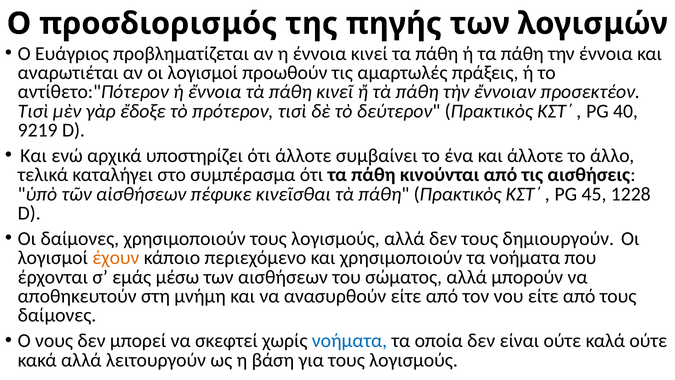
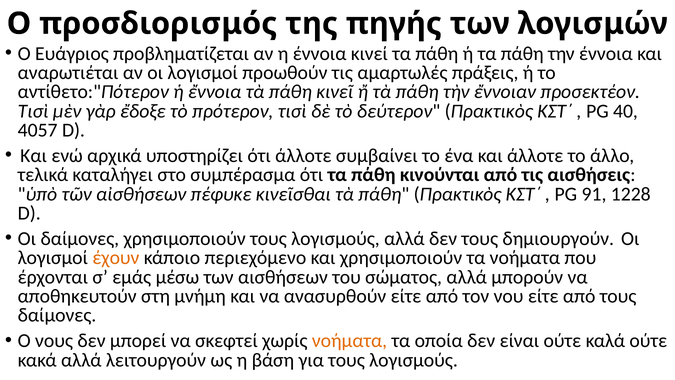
9219: 9219 -> 4057
45: 45 -> 91
νοήματα at (350, 341) colour: blue -> orange
